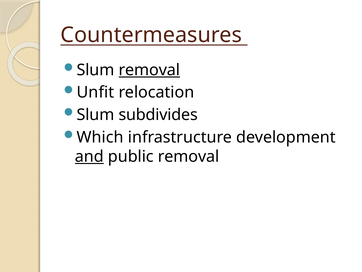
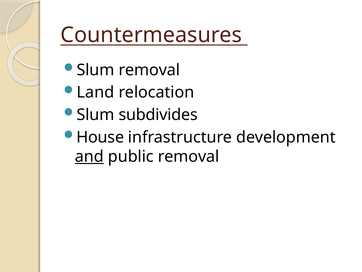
removal at (149, 70) underline: present -> none
Unfit: Unfit -> Land
Which: Which -> House
